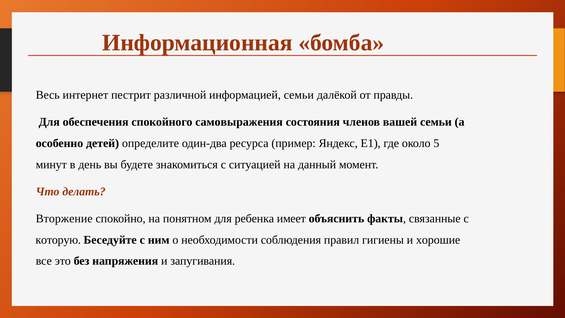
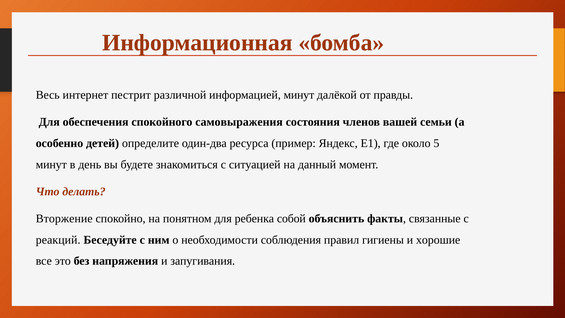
информацией семьи: семьи -> минут
имеет: имеет -> собой
которую: которую -> реакций
